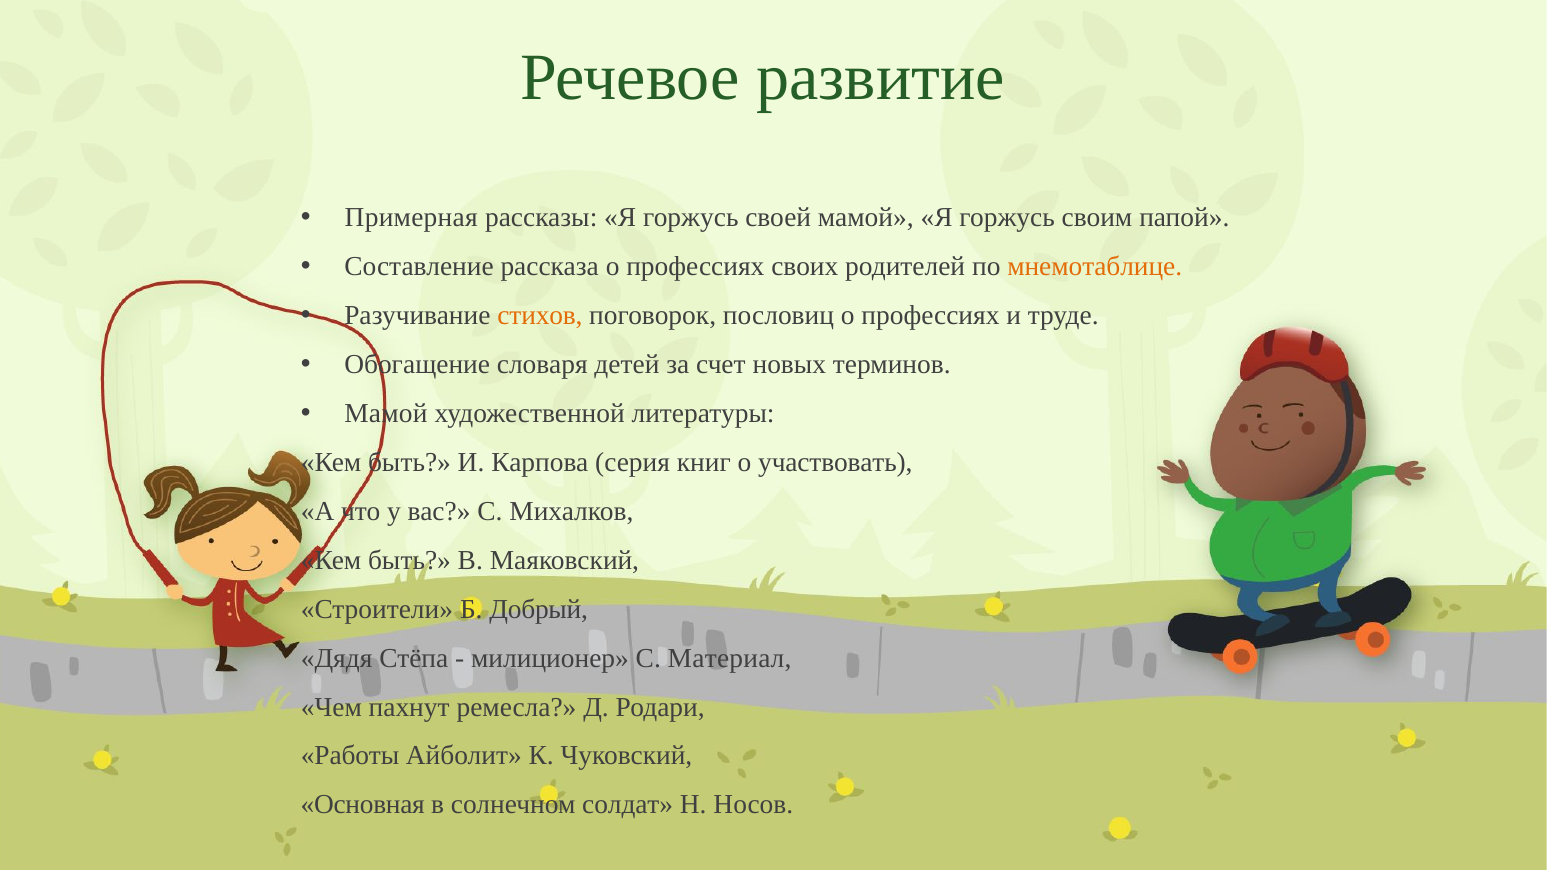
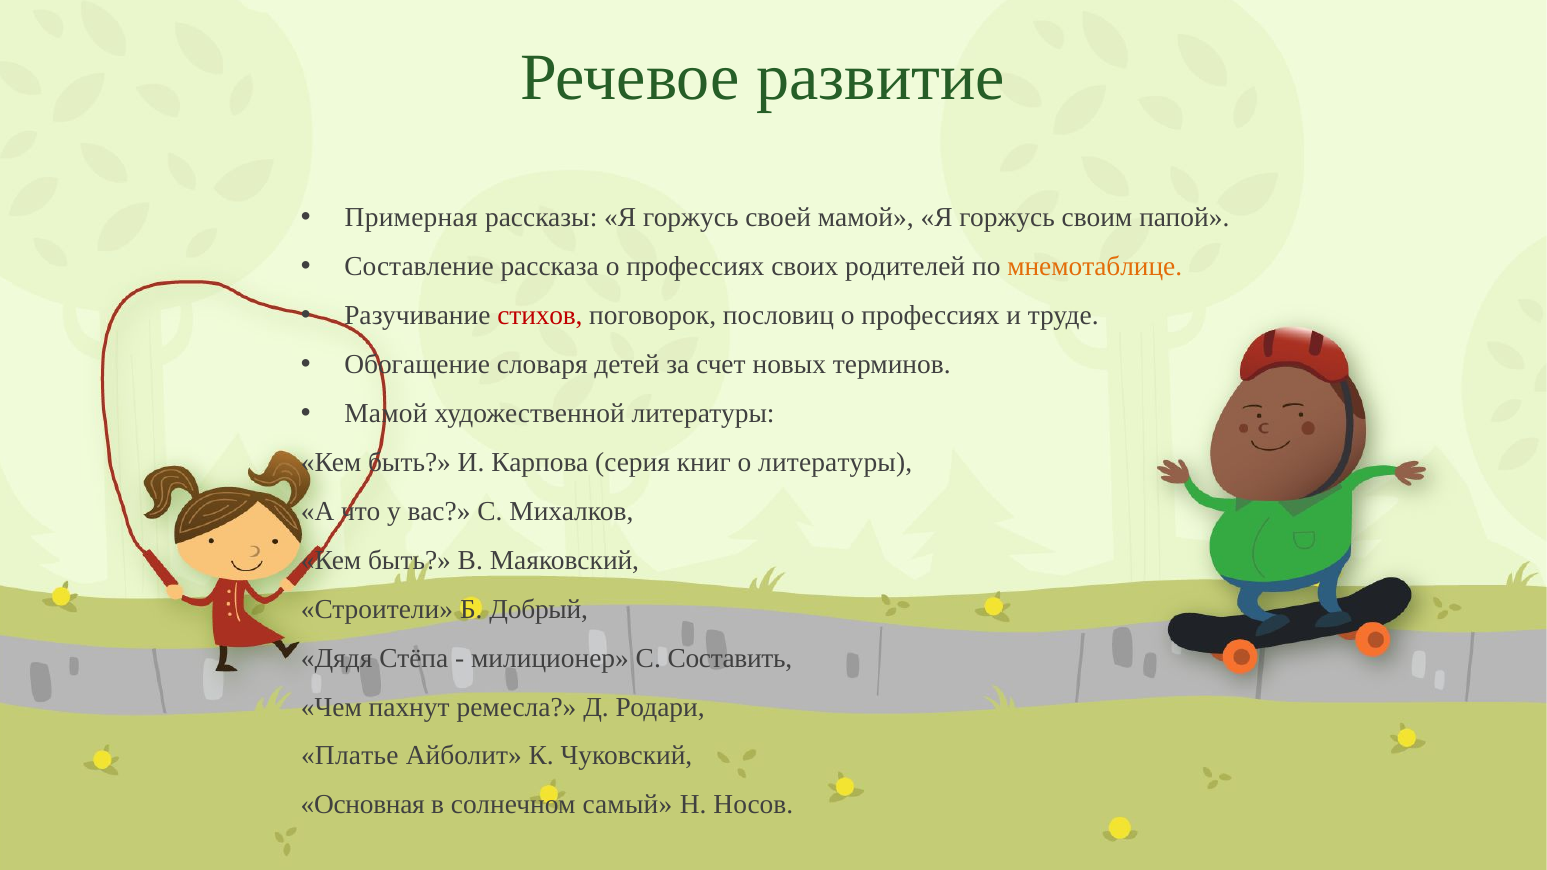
стихов colour: orange -> red
о участвовать: участвовать -> литературы
Материал: Материал -> Составить
Работы: Работы -> Платье
солдат: солдат -> самый
